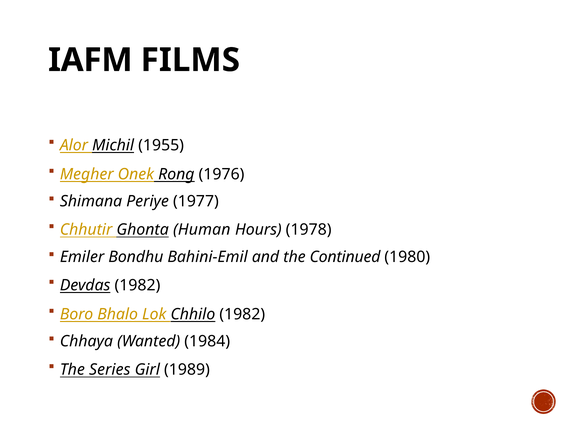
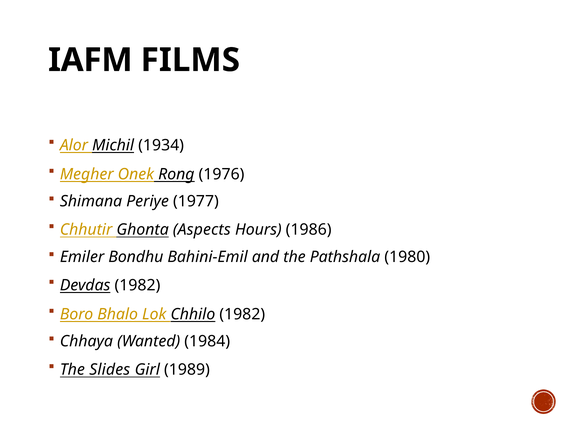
1955: 1955 -> 1934
Human: Human -> Aspects
1978: 1978 -> 1986
Continued: Continued -> Pathshala
Series: Series -> Slides
